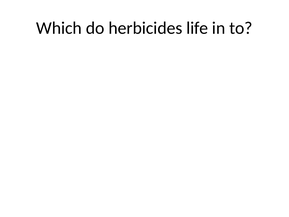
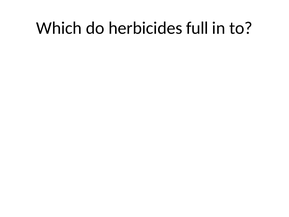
life: life -> full
